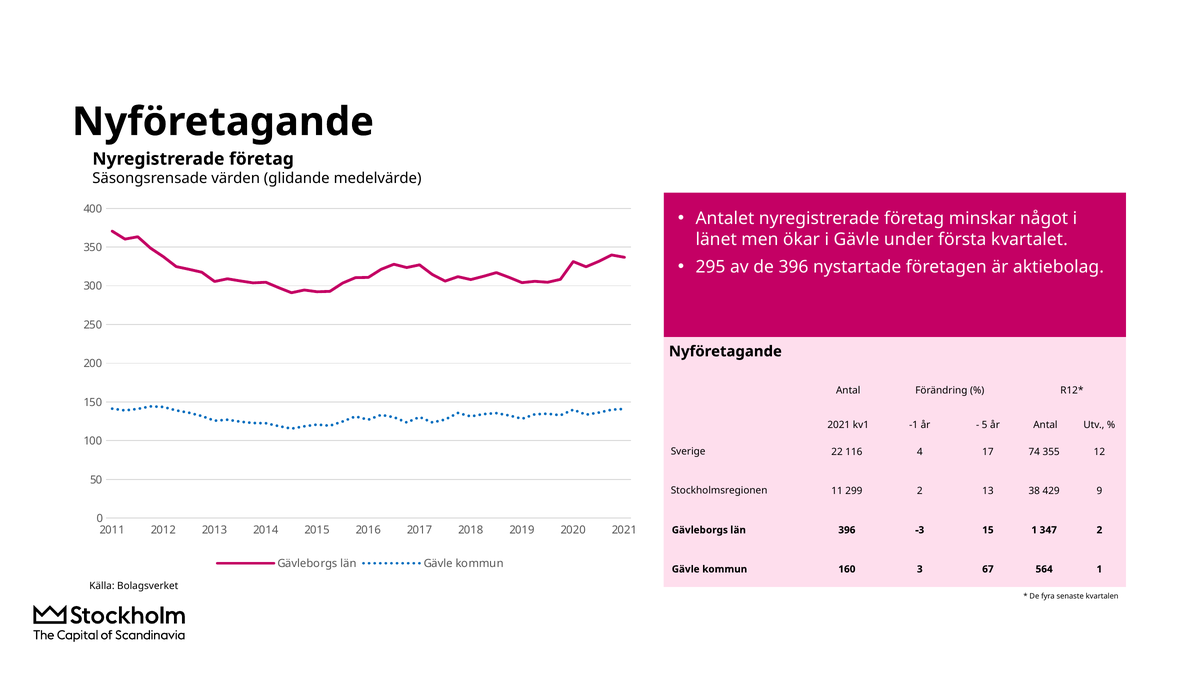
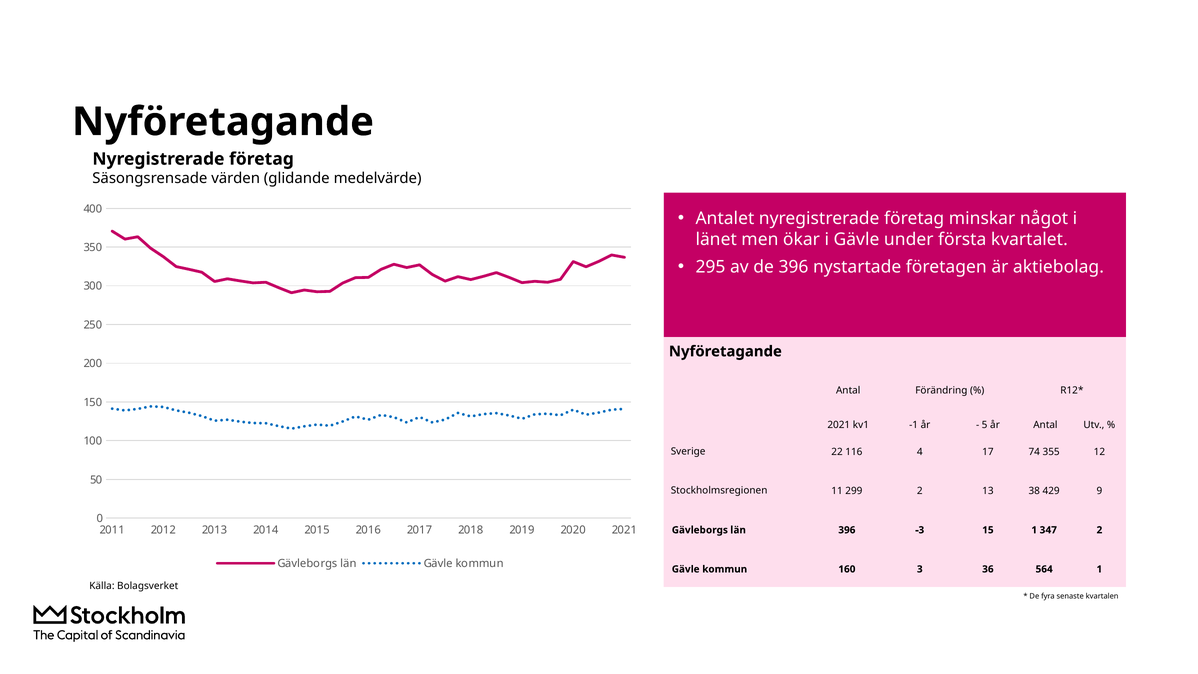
67: 67 -> 36
